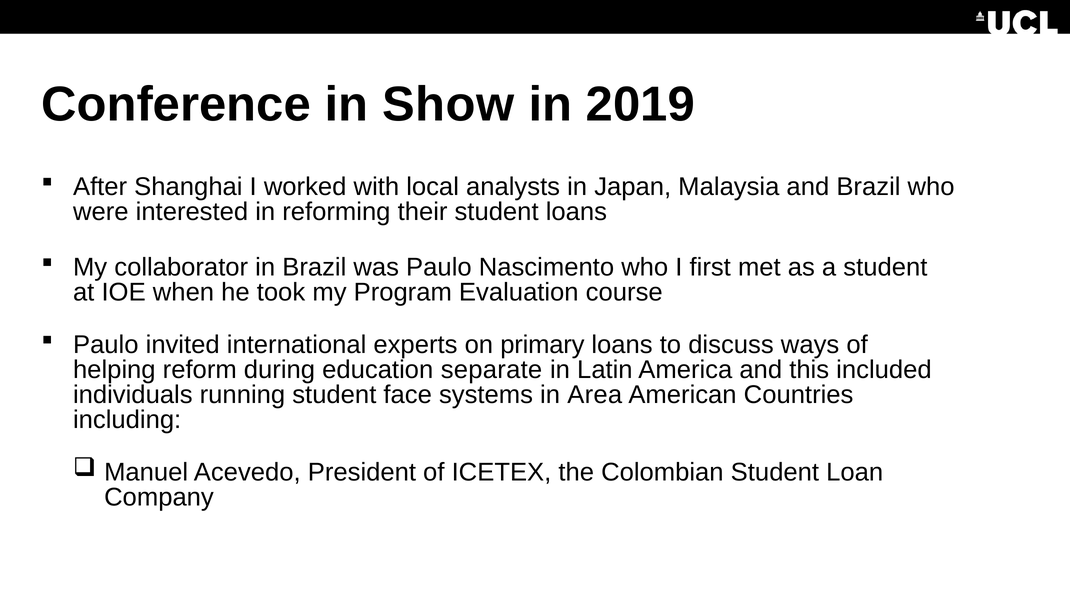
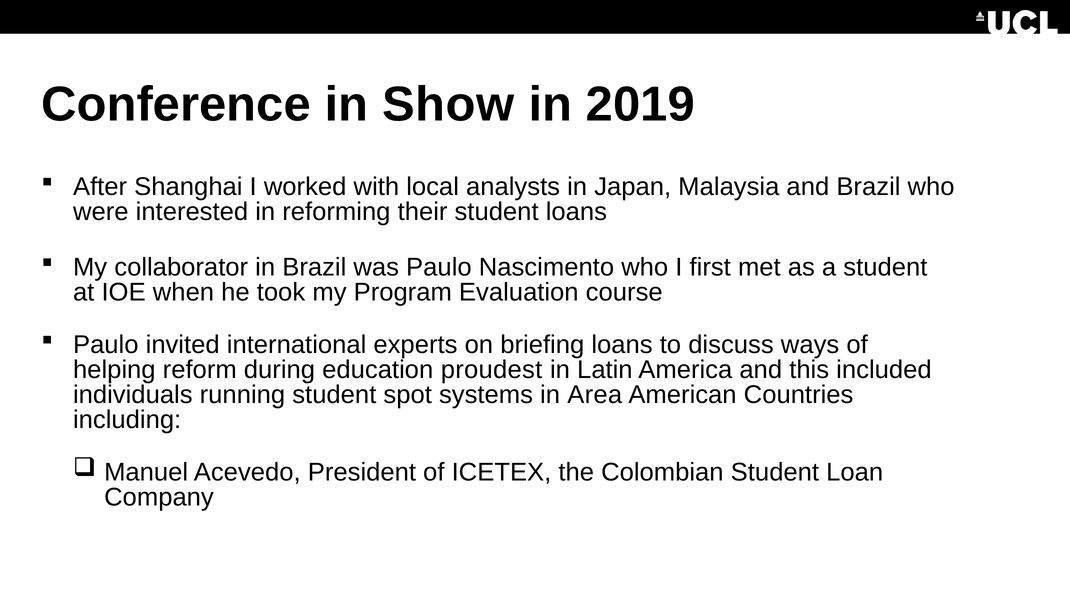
primary: primary -> briefing
separate: separate -> proudest
face: face -> spot
